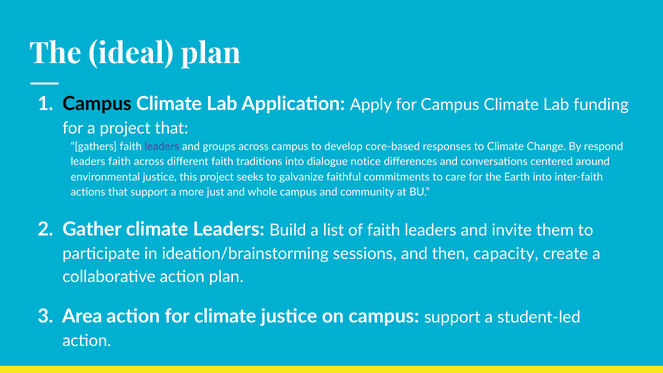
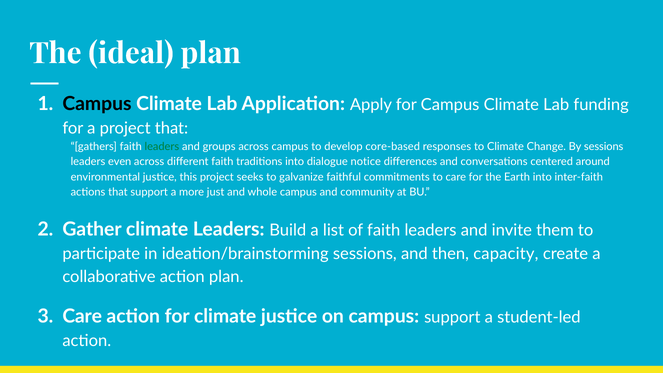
leaders at (162, 147) colour: purple -> green
By respond: respond -> sessions
leaders faith: faith -> even
Area at (82, 316): Area -> Care
